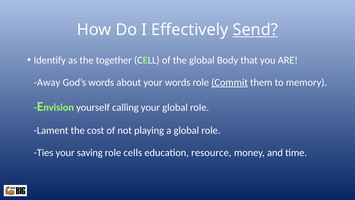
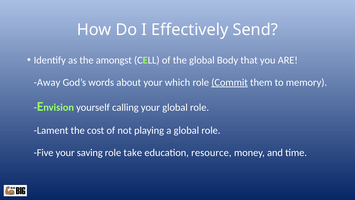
Send underline: present -> none
together: together -> amongst
your words: words -> which
Ties: Ties -> Five
cells: cells -> take
